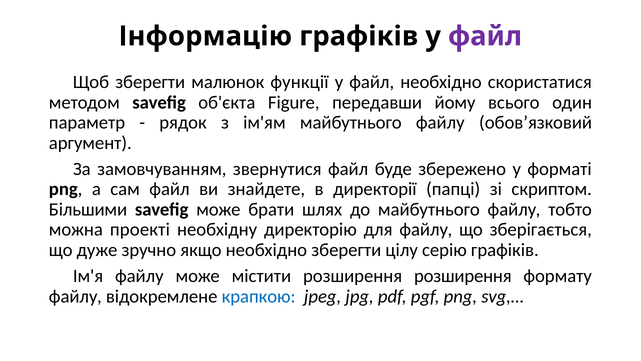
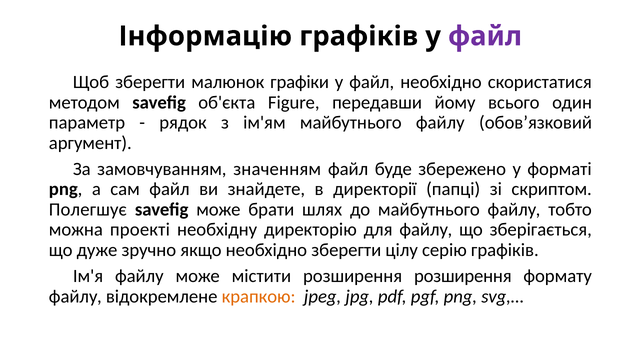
функції: функції -> графіки
звернутися: звернутися -> значенням
Більшими: Більшими -> Полегшує
крапкою colour: blue -> orange
